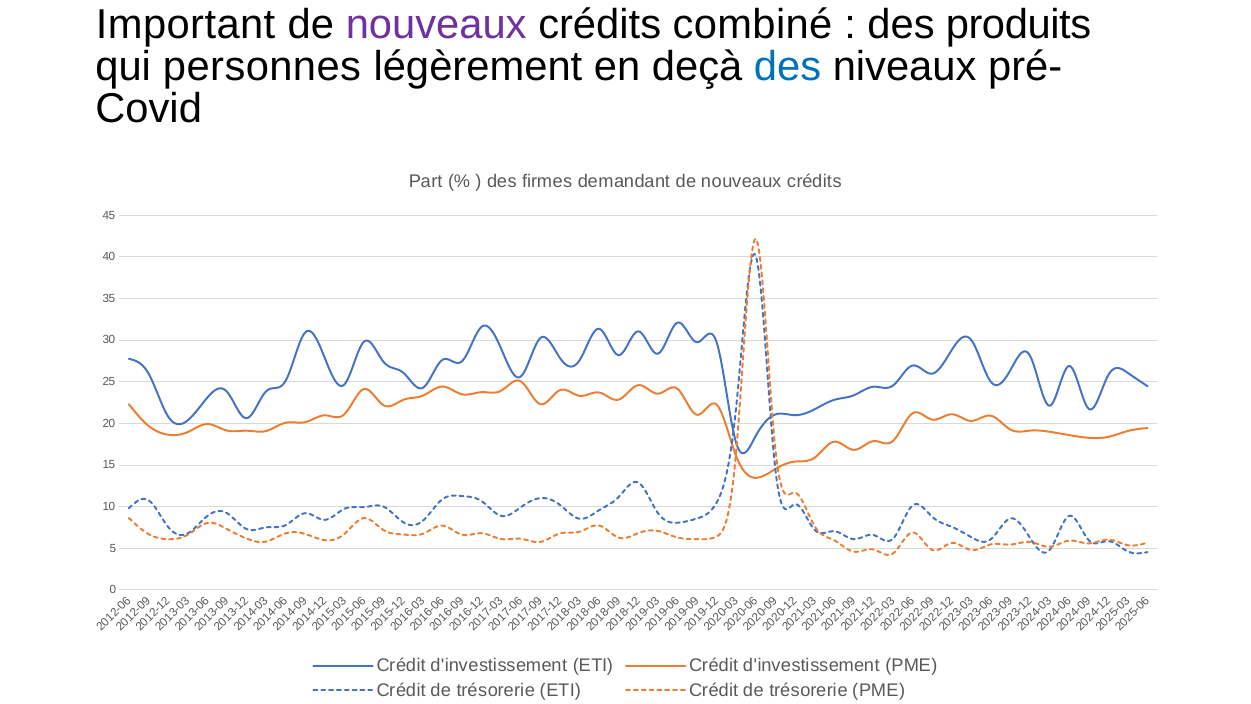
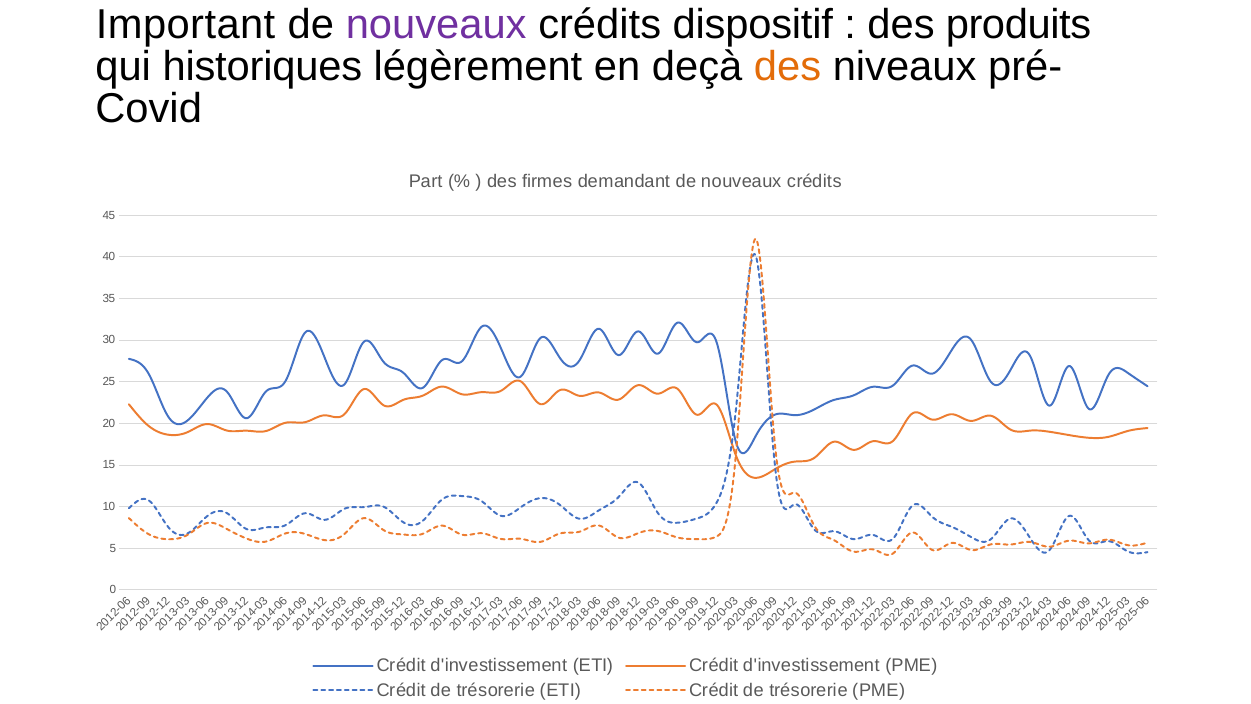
combiné: combiné -> dispositif
personnes: personnes -> historiques
des at (788, 67) colour: blue -> orange
